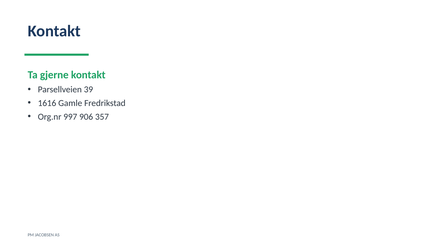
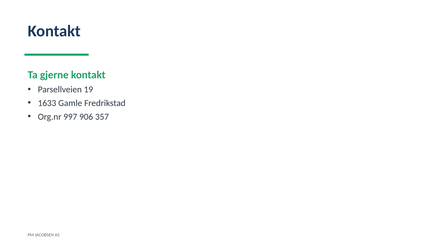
39: 39 -> 19
1616: 1616 -> 1633
